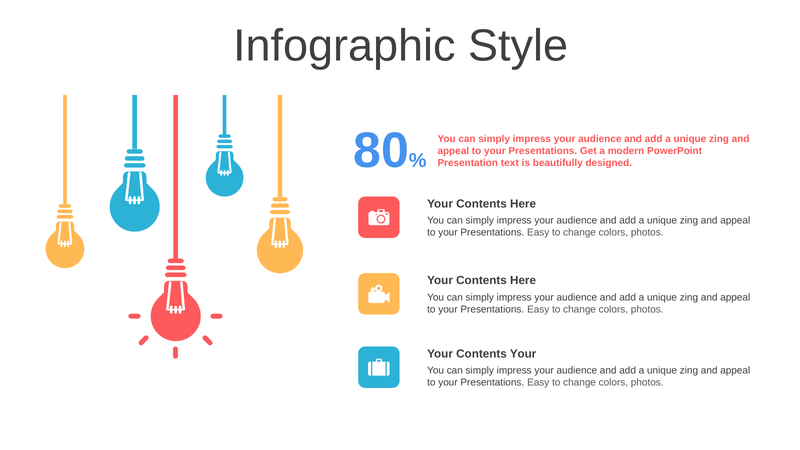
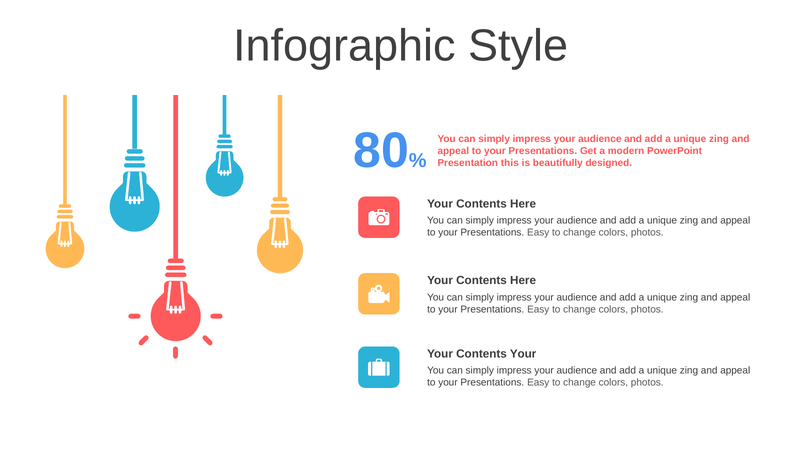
text: text -> this
